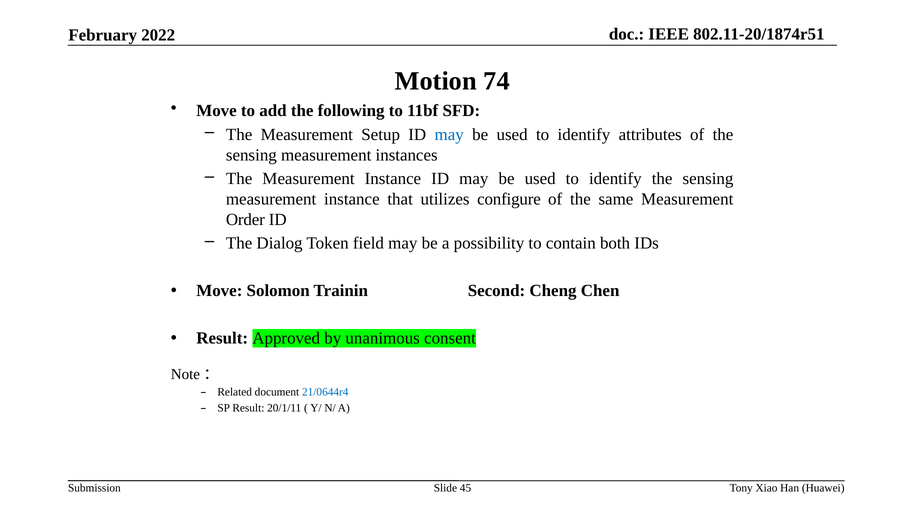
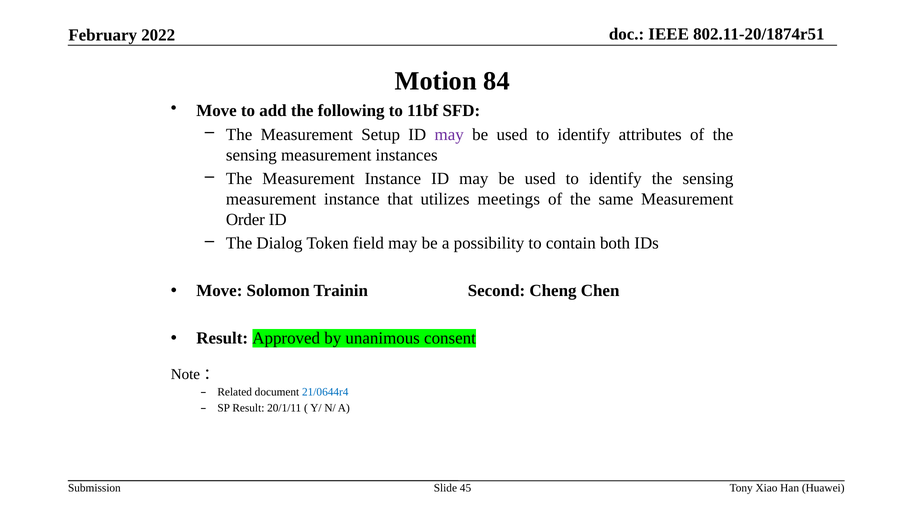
74: 74 -> 84
may at (449, 135) colour: blue -> purple
configure: configure -> meetings
